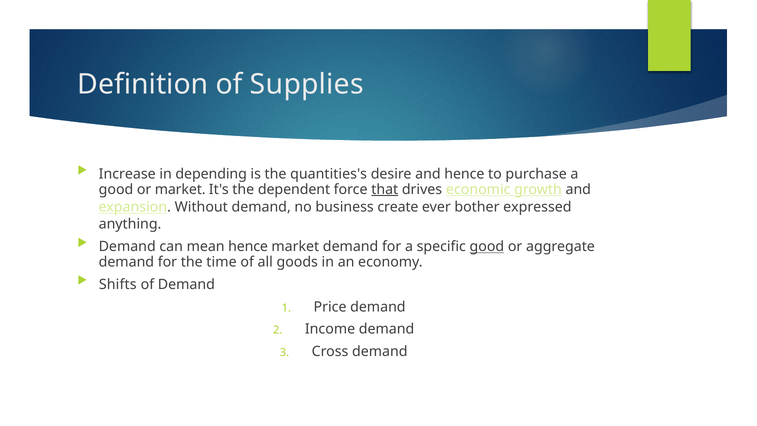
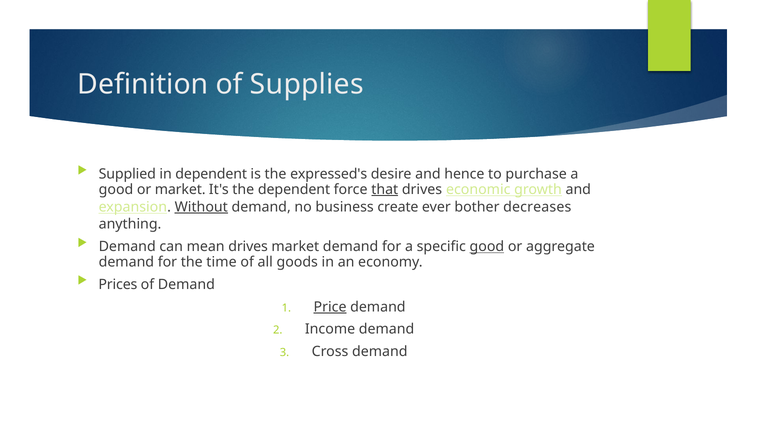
Increase: Increase -> Supplied
in depending: depending -> dependent
quantities's: quantities's -> expressed's
Without underline: none -> present
expressed: expressed -> decreases
mean hence: hence -> drives
Shifts: Shifts -> Prices
Price underline: none -> present
